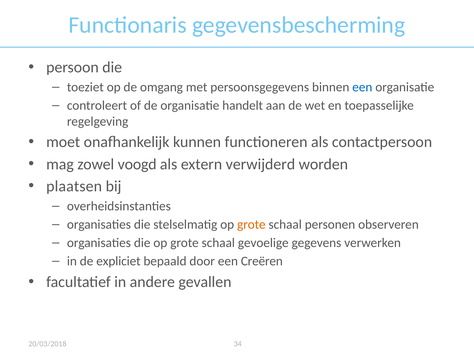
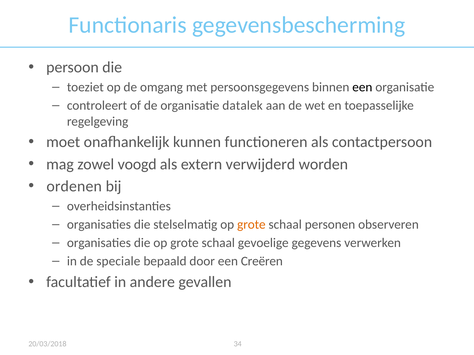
een at (362, 87) colour: blue -> black
handelt: handelt -> datalek
plaatsen: plaatsen -> ordenen
expliciet: expliciet -> speciale
